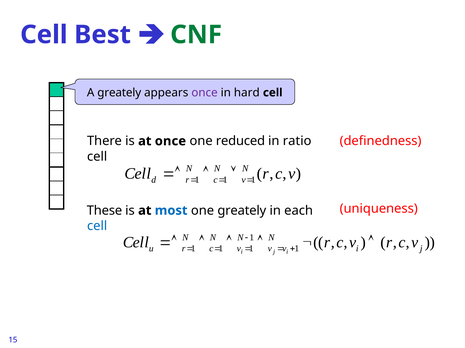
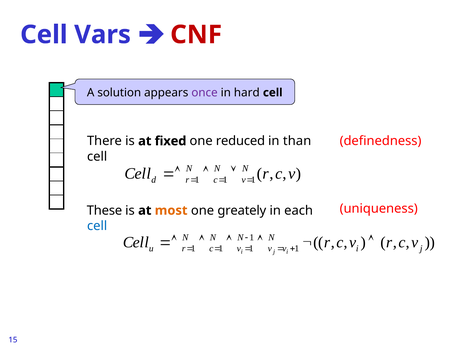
Best: Best -> Vars
CNF colour: green -> red
A greately: greately -> solution
at once: once -> fixed
ratio: ratio -> than
most colour: blue -> orange
